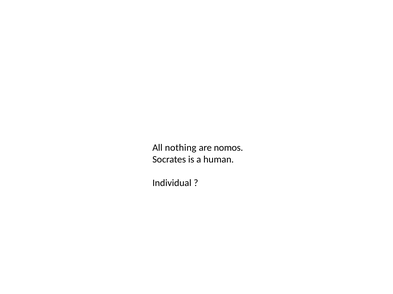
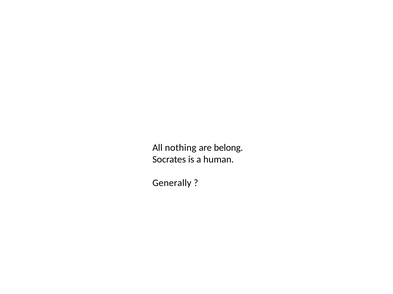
nomos: nomos -> belong
Individual: Individual -> Generally
